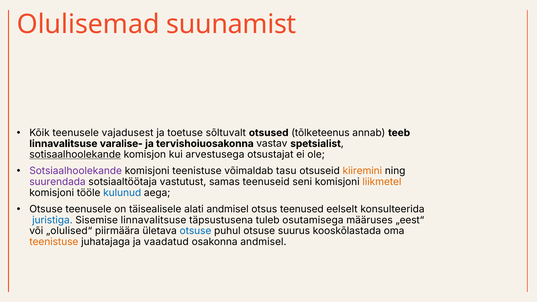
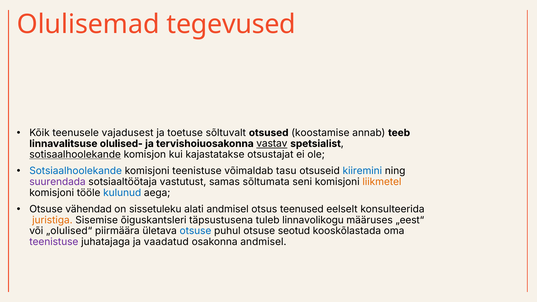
suunamist: suunamist -> tegevused
tõlketeenus: tõlketeenus -> koostamise
varalise-: varalise- -> olulised-
vastav underline: none -> present
arvestusega: arvestusega -> kajastatakse
Sotsiaalhoolekande colour: purple -> blue
kiiremini colour: orange -> blue
teenuseid: teenuseid -> sõltumata
Otsuse teenusele: teenusele -> vähendad
täisealisele: täisealisele -> sissetuleku
juristiga colour: blue -> orange
Sisemise linnavalitsuse: linnavalitsuse -> õiguskantsleri
osutamisega: osutamisega -> linnavolikogu
suurus: suurus -> seotud
teenistuse at (54, 242) colour: orange -> purple
